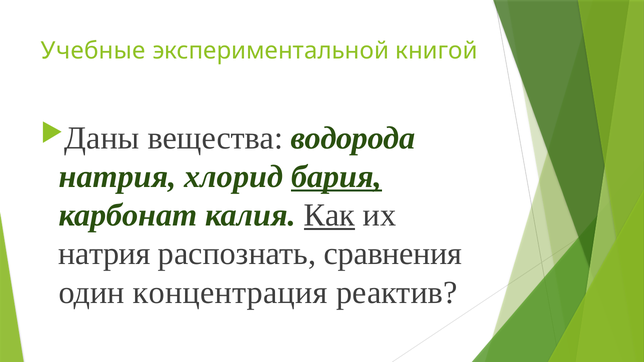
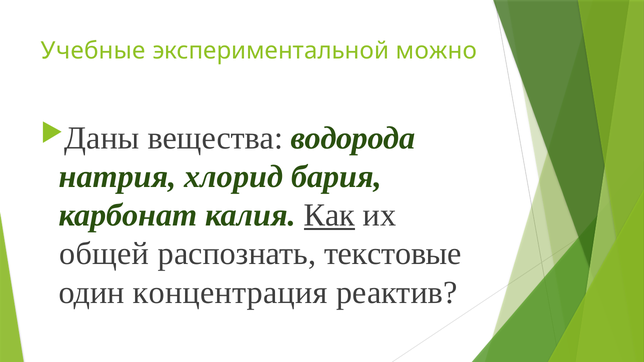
книгой: книгой -> можно
бария underline: present -> none
натрия at (104, 254): натрия -> общей
сравнения: сравнения -> текстовые
